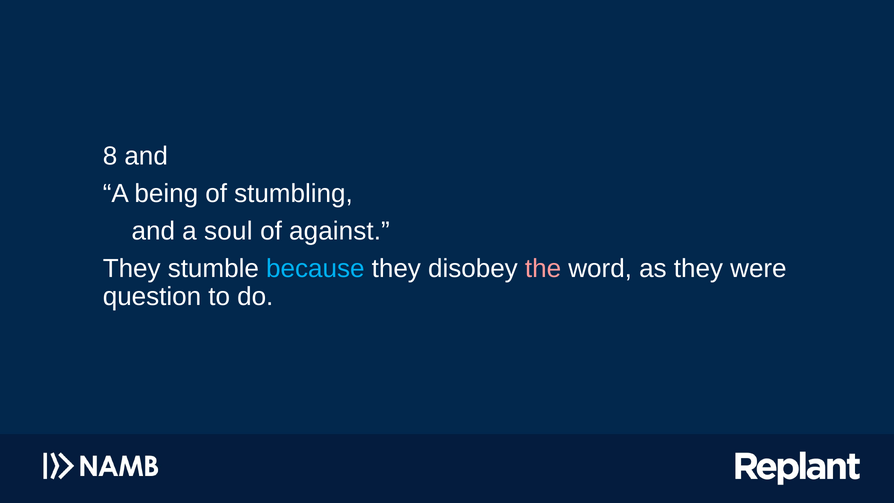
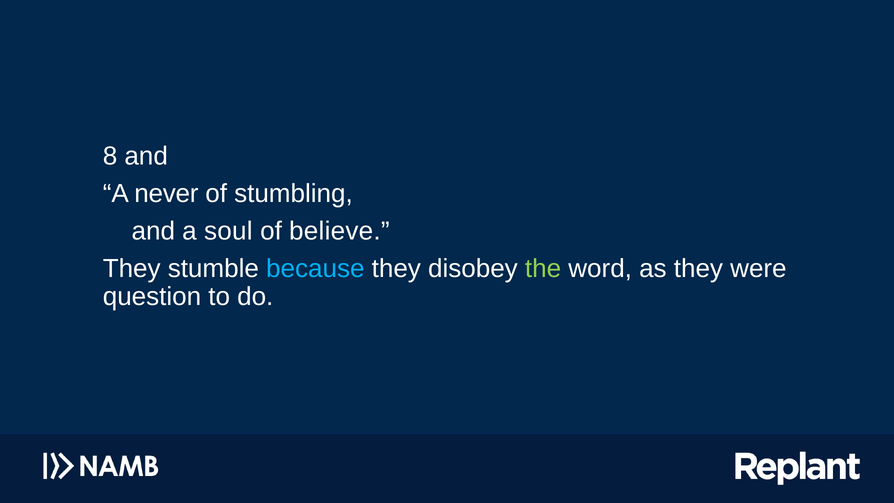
being: being -> never
against: against -> believe
the colour: pink -> light green
